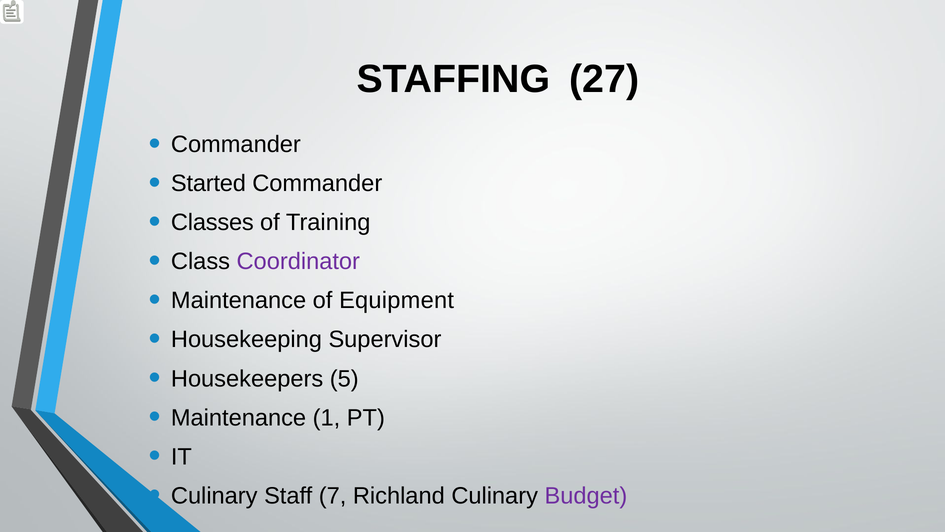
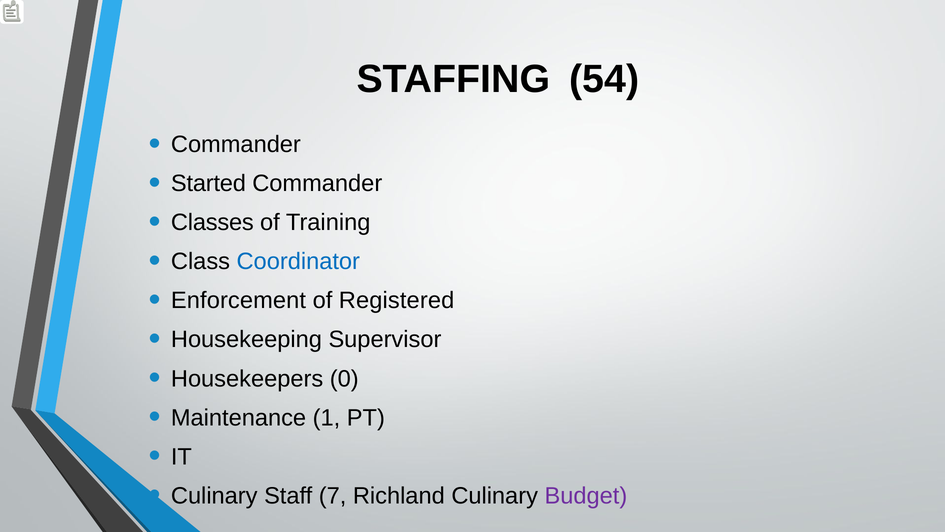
27: 27 -> 54
Coordinator colour: purple -> blue
Maintenance at (239, 300): Maintenance -> Enforcement
Equipment: Equipment -> Registered
5: 5 -> 0
